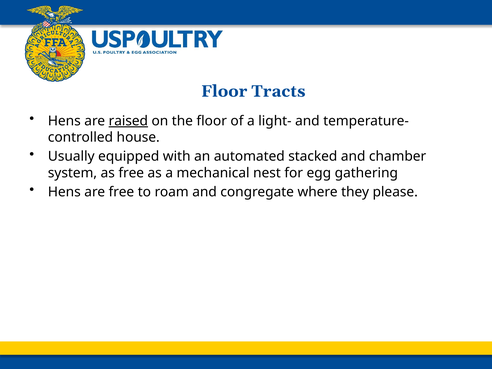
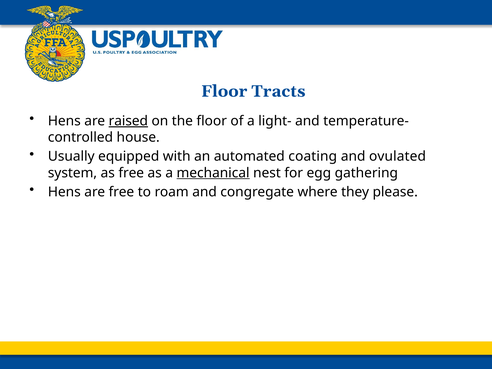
stacked: stacked -> coating
chamber: chamber -> ovulated
mechanical underline: none -> present
